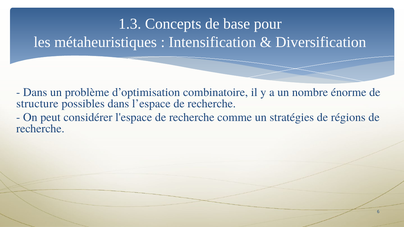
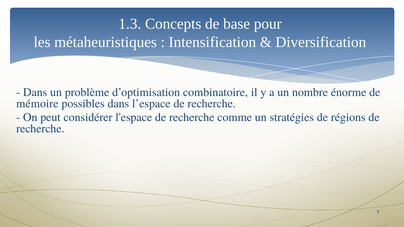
structure: structure -> mémoire
